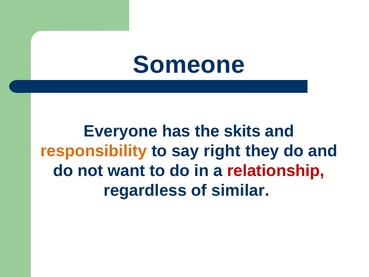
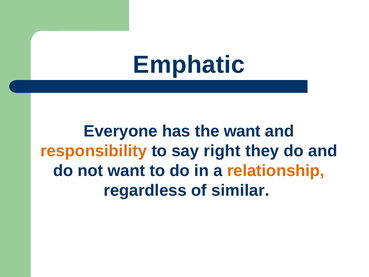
Someone: Someone -> Emphatic
the skits: skits -> want
relationship colour: red -> orange
